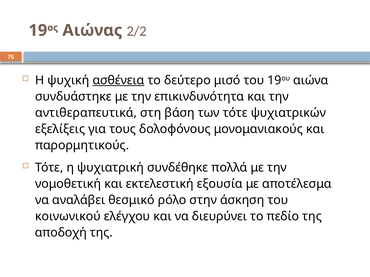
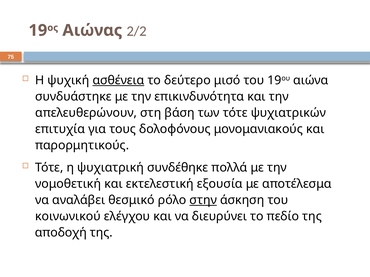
αντιθεραπευτικά: αντιθεραπευτικά -> απελευθερώνουν
εξελίξεις: εξελίξεις -> επιτυχία
στην underline: none -> present
